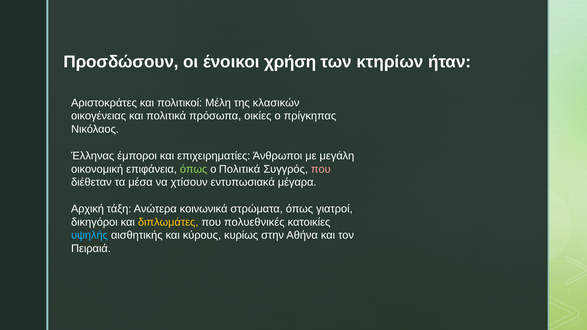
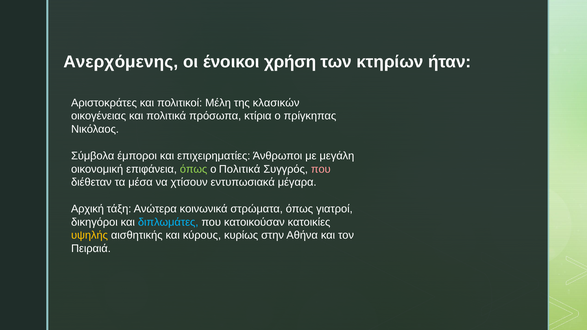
Προσδώσουν: Προσδώσουν -> Ανερχόμενης
οικίες: οικίες -> κτίρια
Έλληνας: Έλληνας -> Σύμβολα
διπλωμάτες colour: yellow -> light blue
πολυεθνικές: πολυεθνικές -> κατοικούσαν
υψηλής colour: light blue -> yellow
